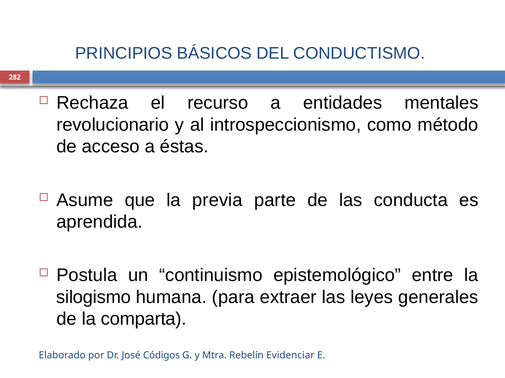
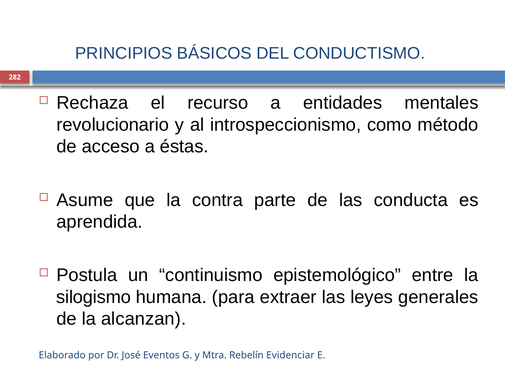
previa: previa -> contra
comparta: comparta -> alcanzan
Códigos: Códigos -> Eventos
